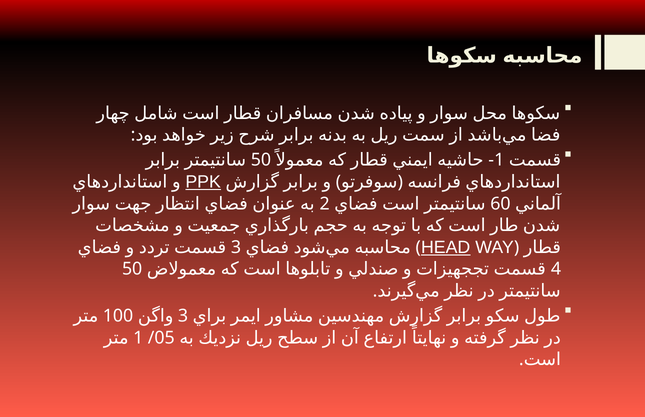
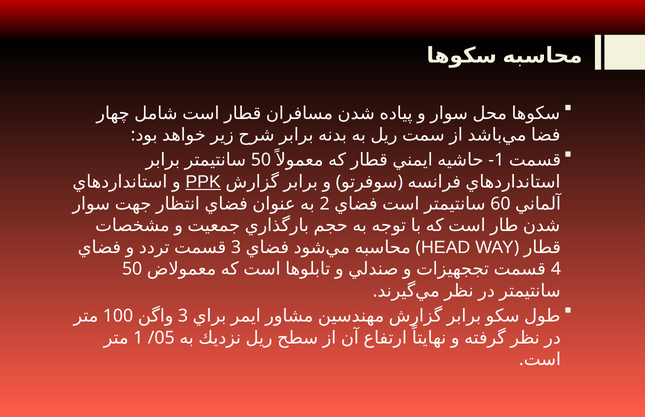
HEAD underline: present -> none
